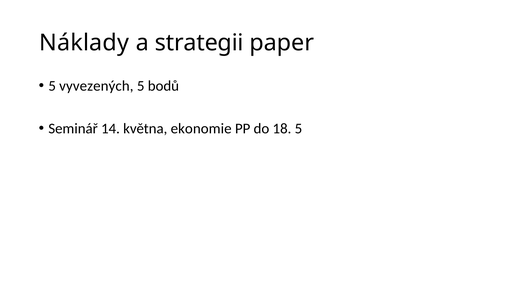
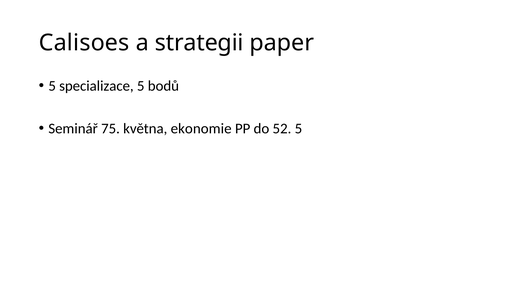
Náklady: Náklady -> Calisoes
vyvezených: vyvezených -> specializace
14: 14 -> 75
18: 18 -> 52
